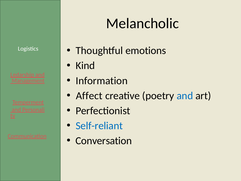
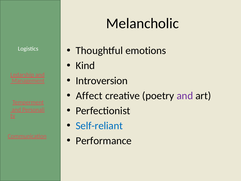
Information: Information -> Introversion
and at (185, 96) colour: blue -> purple
Conversation: Conversation -> Performance
